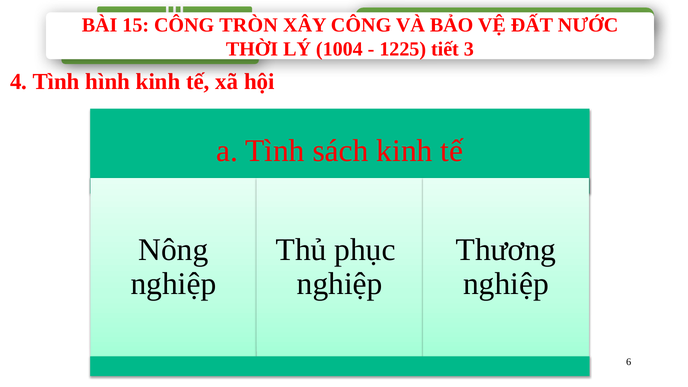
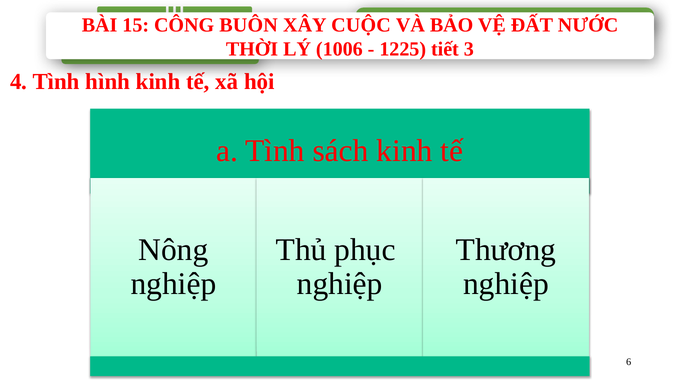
TRÒN: TRÒN -> BUÔN
XÂY CÔNG: CÔNG -> CUỘC
1004: 1004 -> 1006
